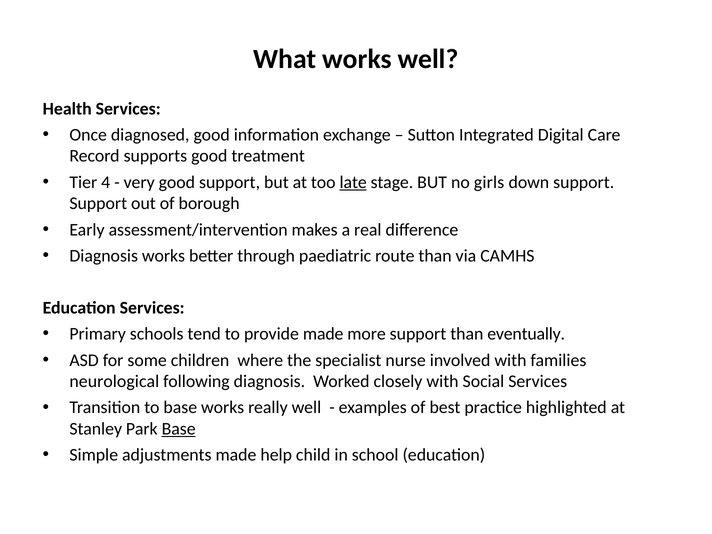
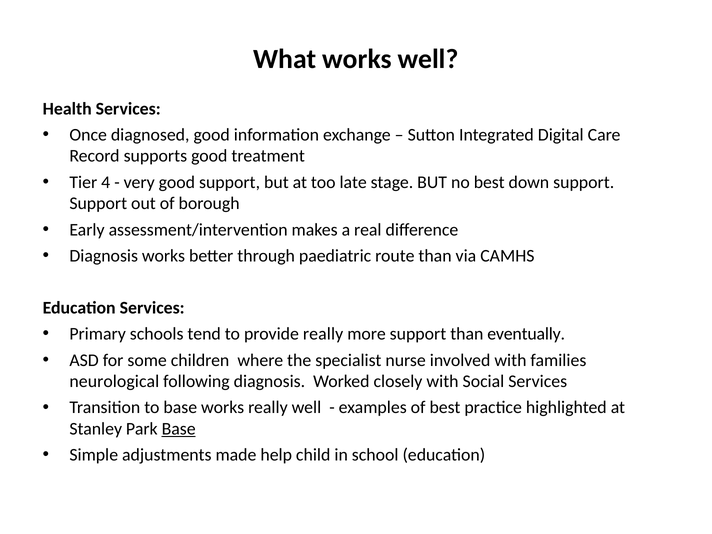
late underline: present -> none
no girls: girls -> best
provide made: made -> really
